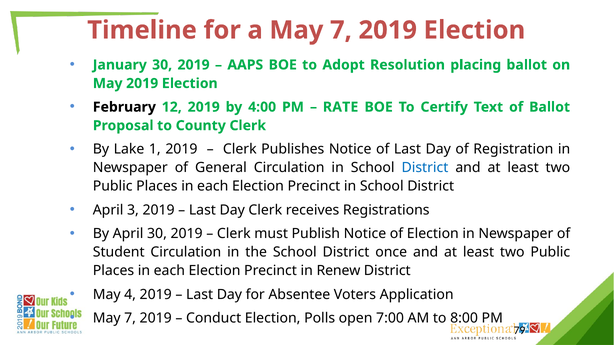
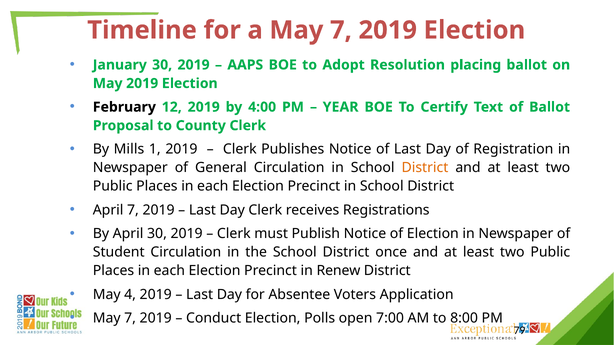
RATE: RATE -> YEAR
Lake: Lake -> Mills
District at (425, 168) colour: blue -> orange
April 3: 3 -> 7
